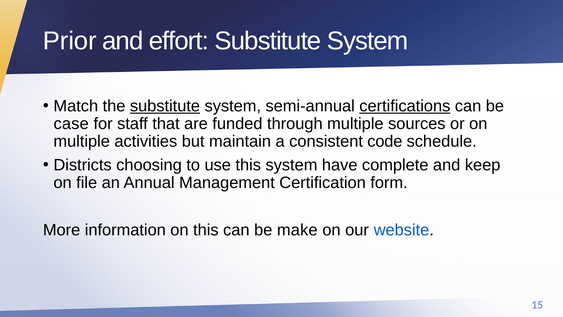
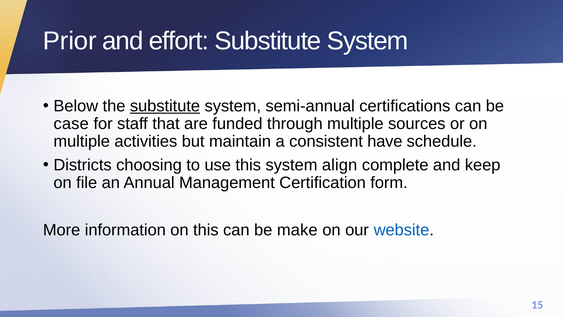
Match: Match -> Below
certifications underline: present -> none
code: code -> have
have: have -> align
